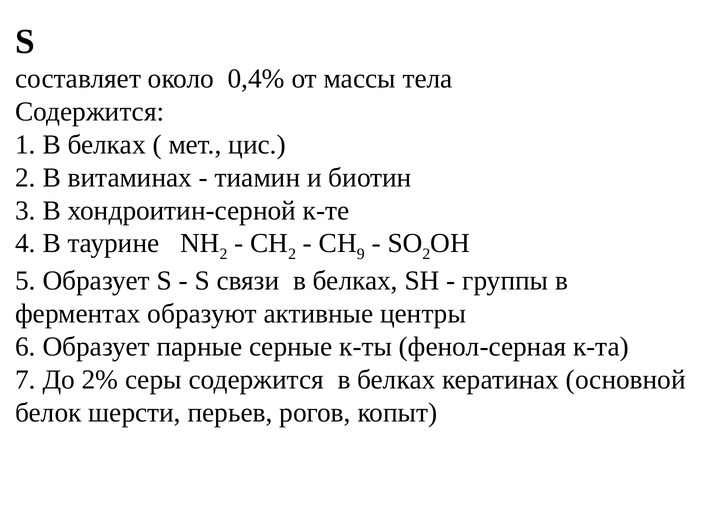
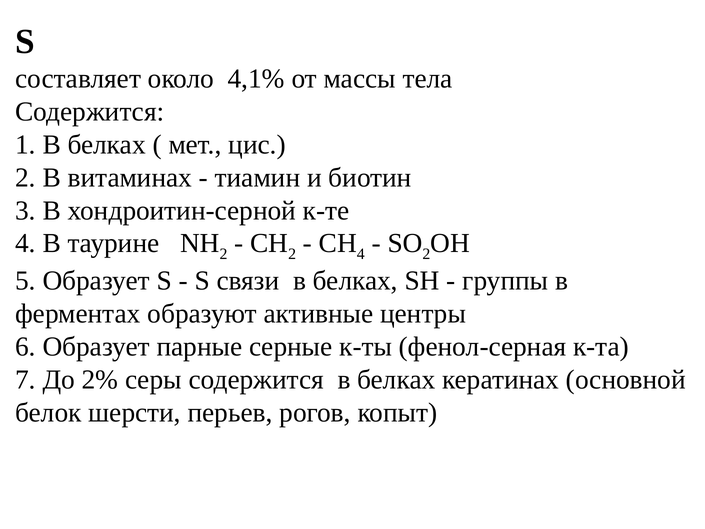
0,4%: 0,4% -> 4,1%
9 at (361, 254): 9 -> 4
